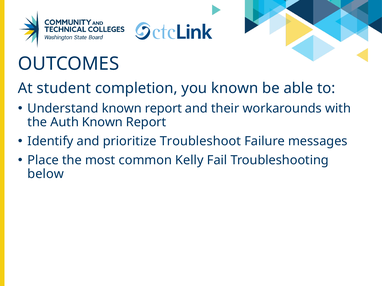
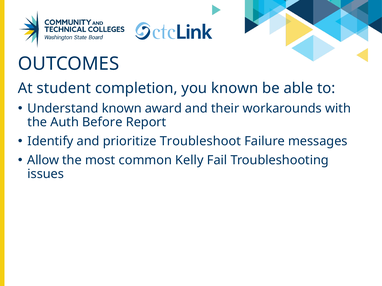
Understand known report: report -> award
Auth Known: Known -> Before
Place: Place -> Allow
below: below -> issues
